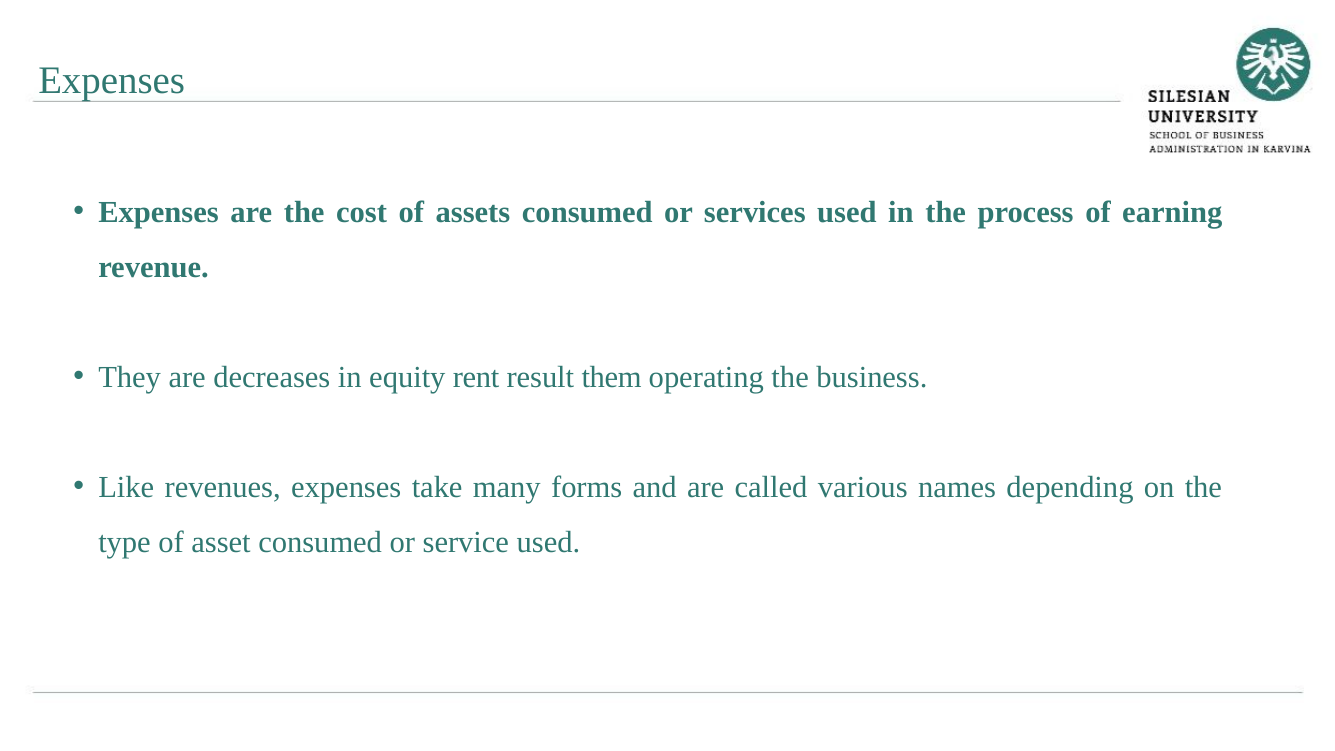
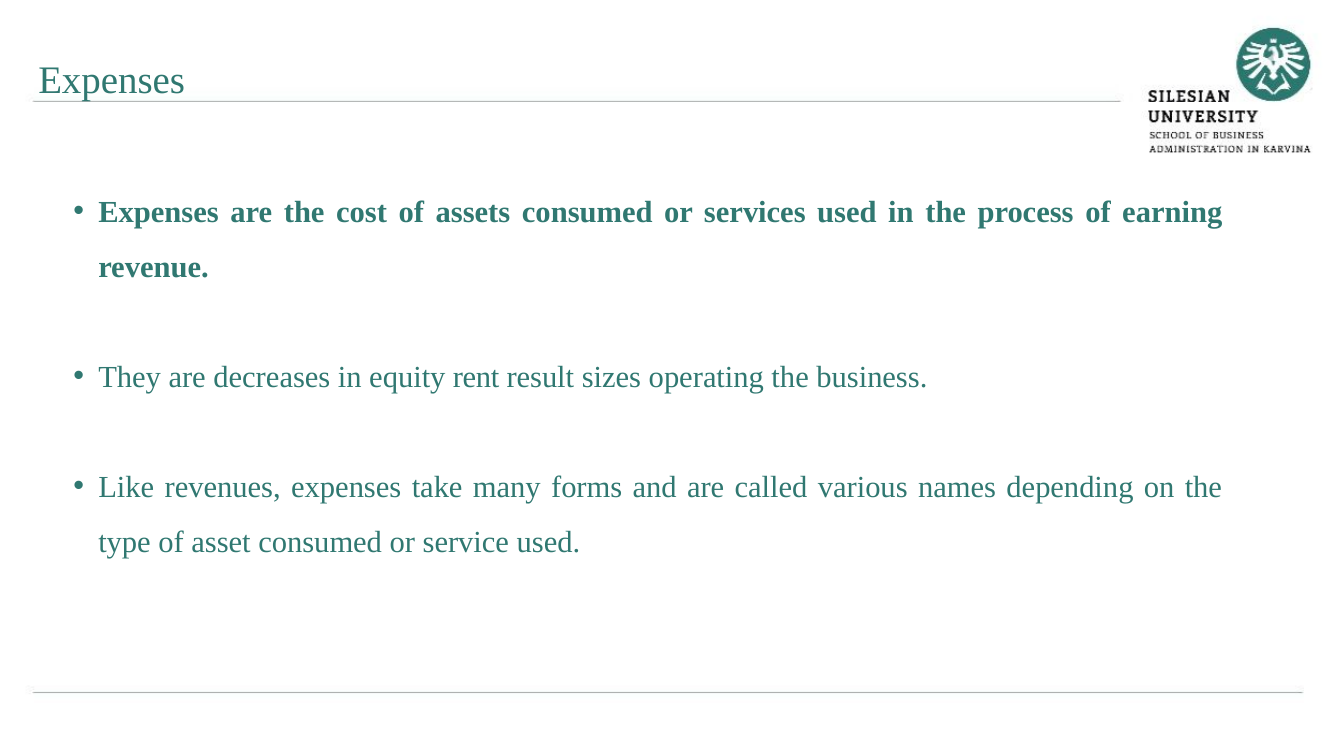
them: them -> sizes
